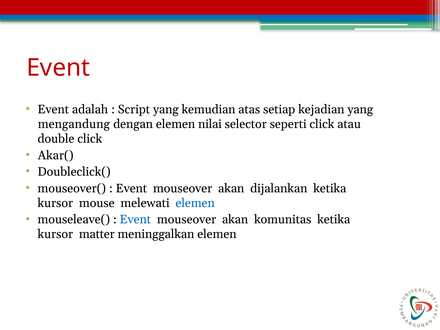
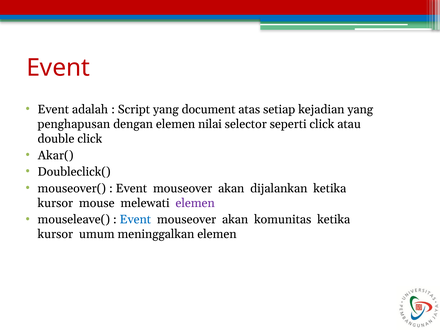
kemudian: kemudian -> document
mengandung: mengandung -> penghapusan
elemen at (195, 203) colour: blue -> purple
matter: matter -> umum
